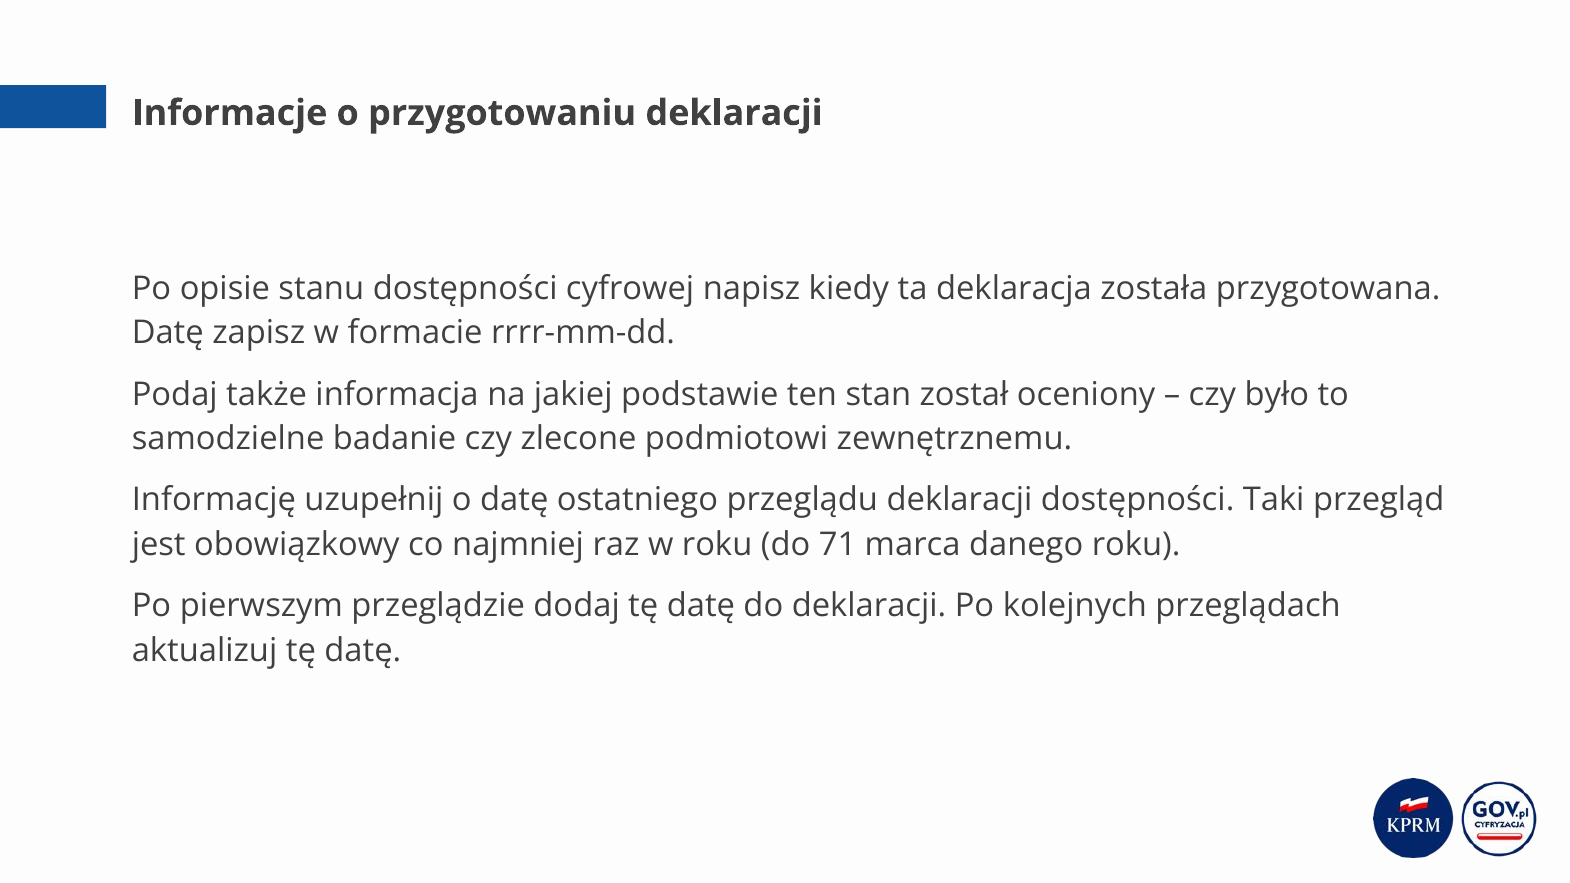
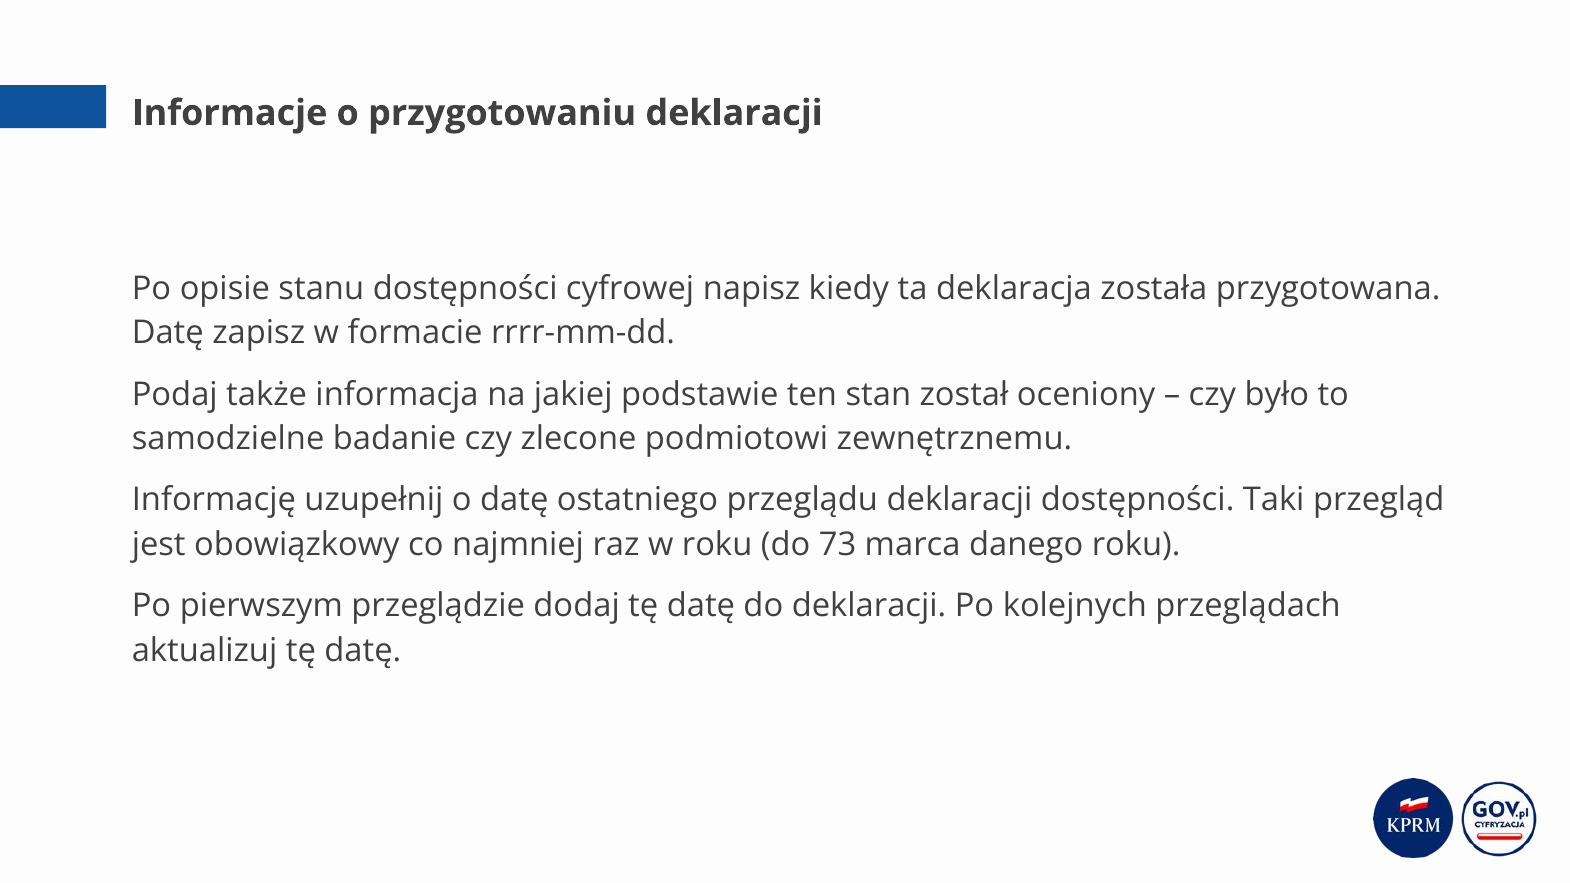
71: 71 -> 73
